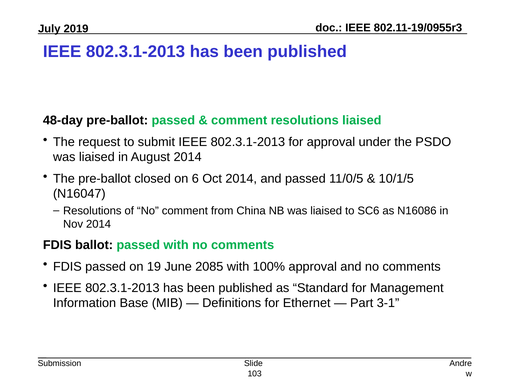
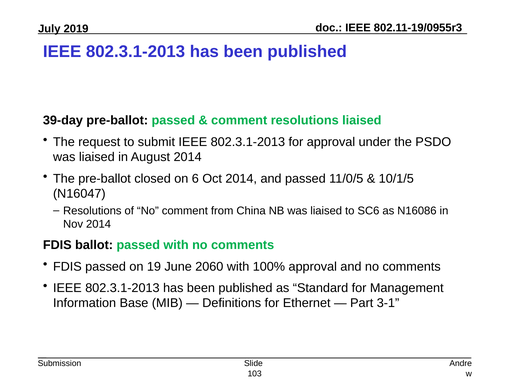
48-day: 48-day -> 39-day
2085: 2085 -> 2060
